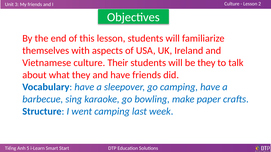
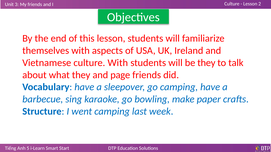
culture Their: Their -> With
and have: have -> page
